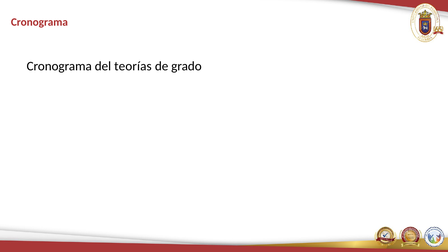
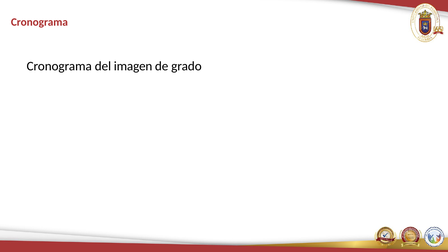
teorías: teorías -> imagen
